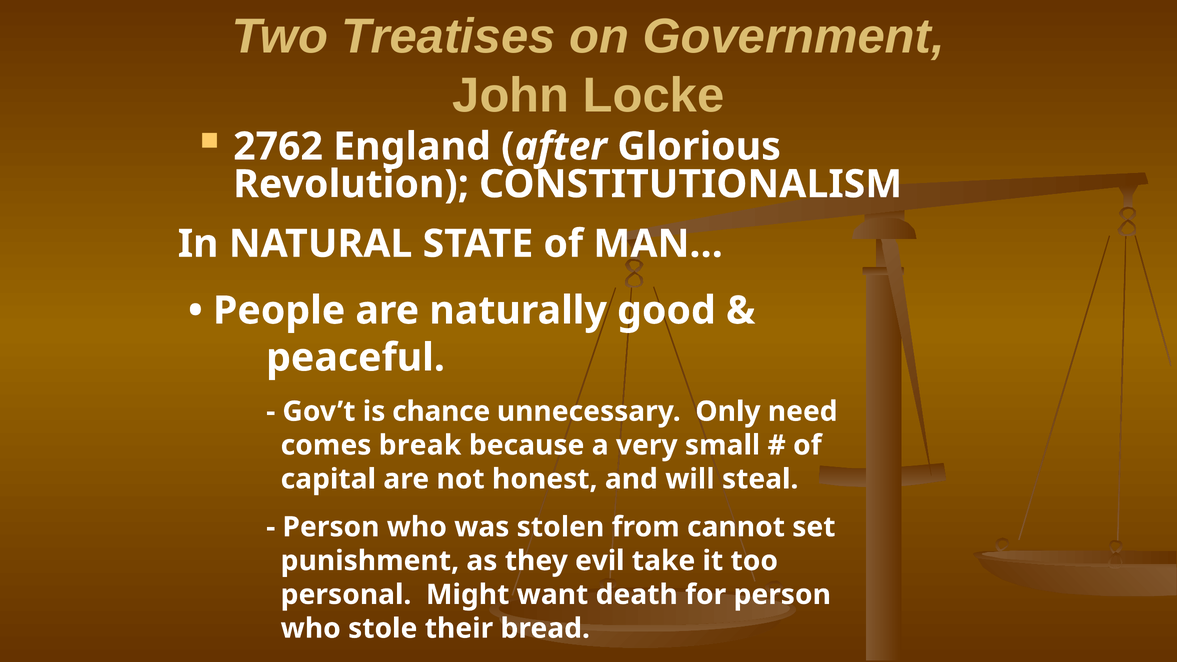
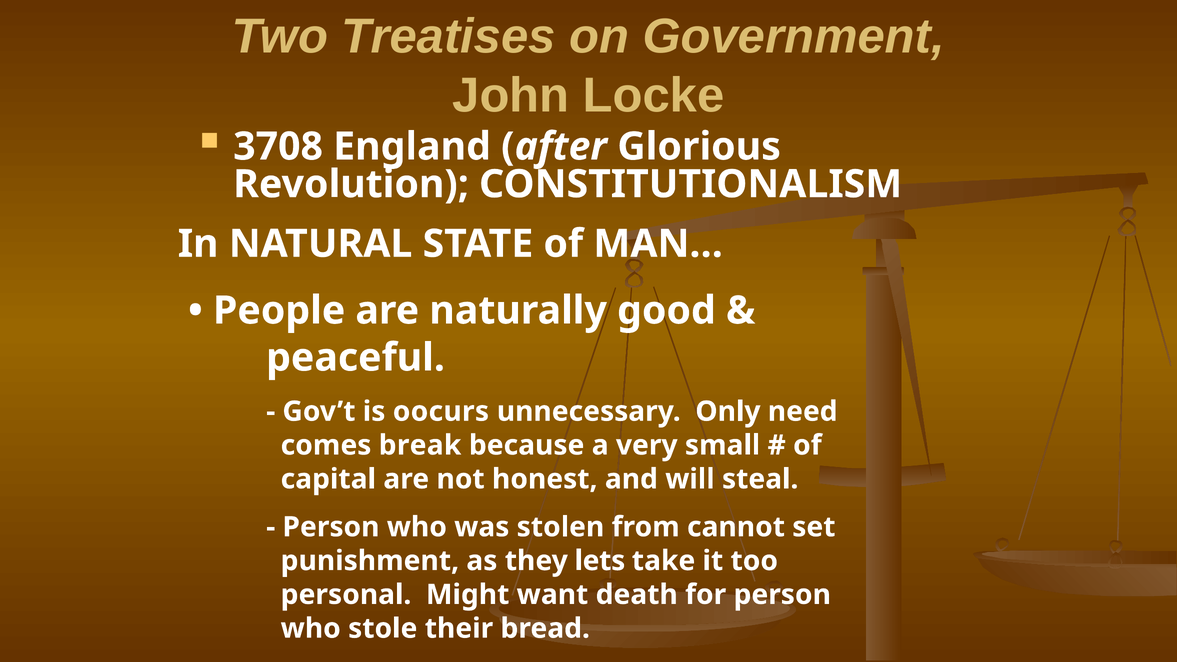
2762: 2762 -> 3708
chance: chance -> oocurs
evil: evil -> lets
